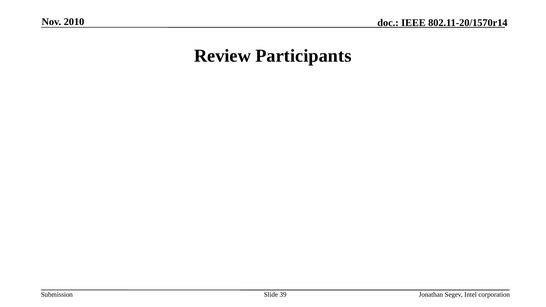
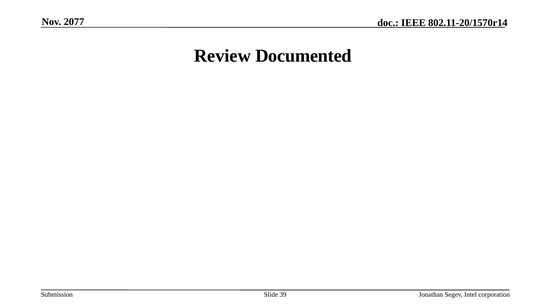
2010: 2010 -> 2077
Participants: Participants -> Documented
